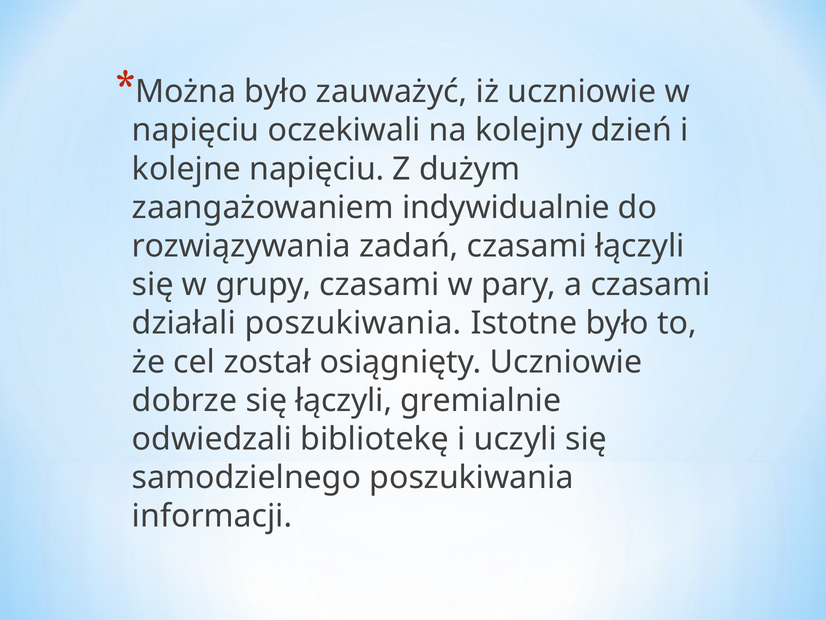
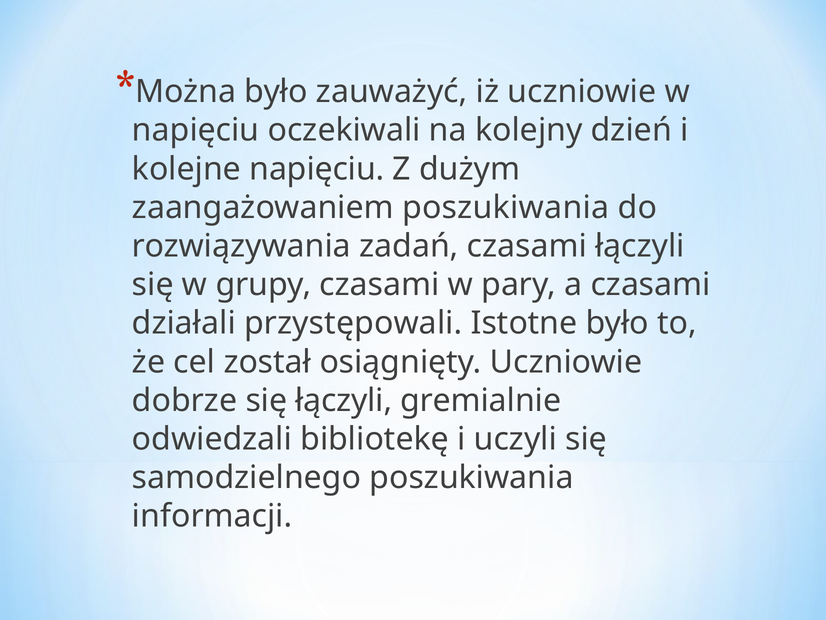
zaangażowaniem indywidualnie: indywidualnie -> poszukiwania
działali poszukiwania: poszukiwania -> przystępowali
